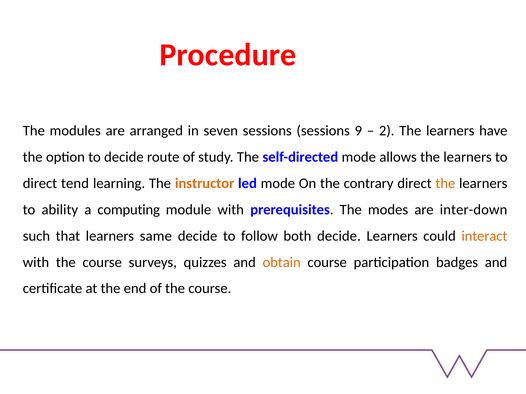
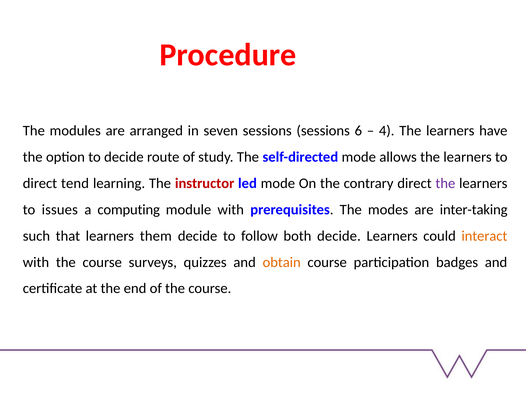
9: 9 -> 6
2: 2 -> 4
instructor colour: orange -> red
the at (445, 184) colour: orange -> purple
ability: ability -> issues
inter-down: inter-down -> inter-taking
same: same -> them
